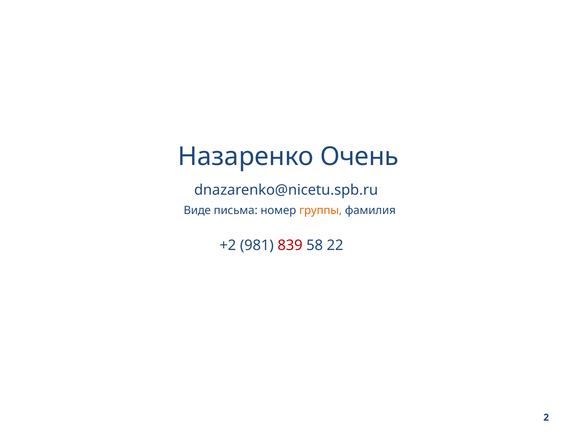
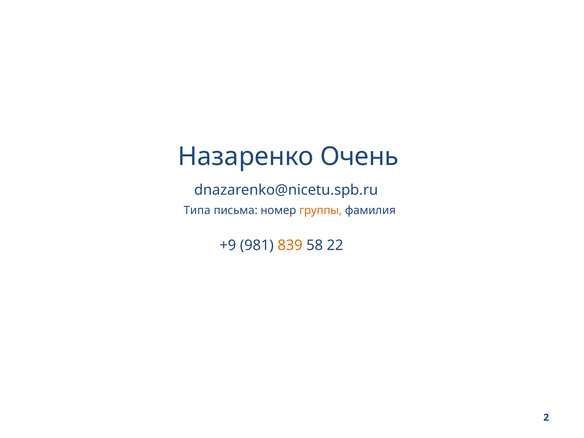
Виде: Виде -> Типа
+2: +2 -> +9
839 colour: red -> orange
